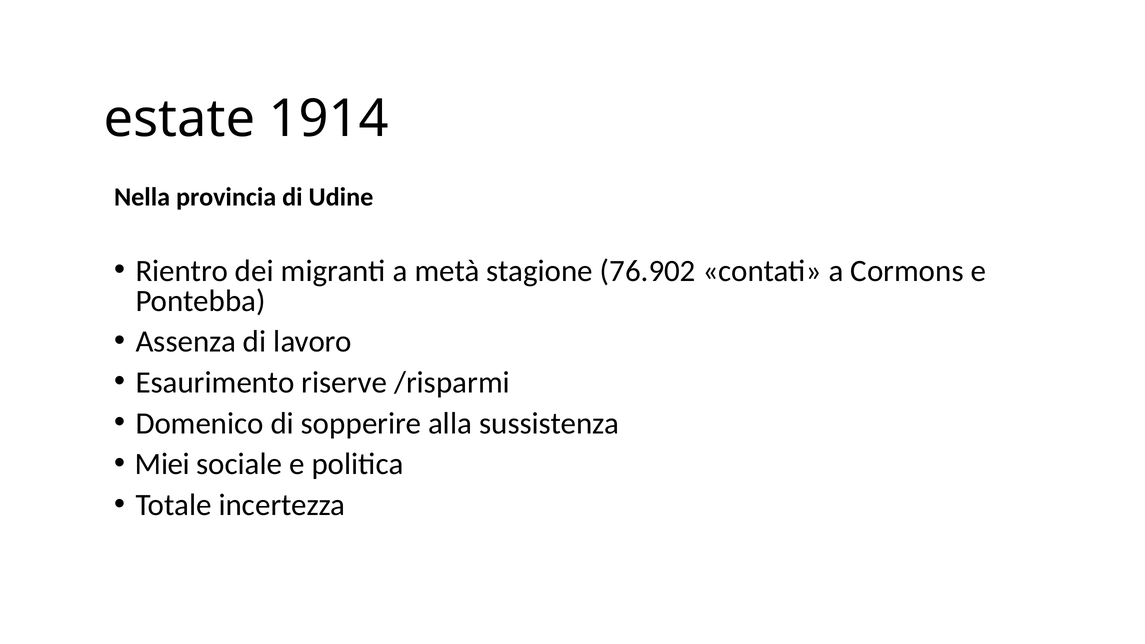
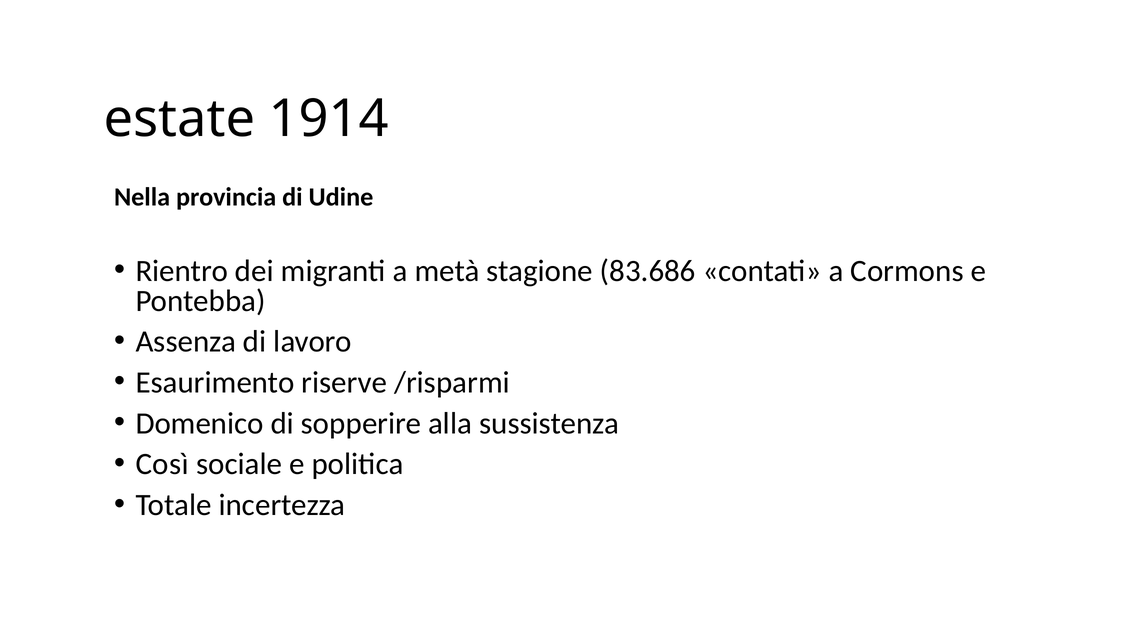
76.902: 76.902 -> 83.686
Miei: Miei -> Così
